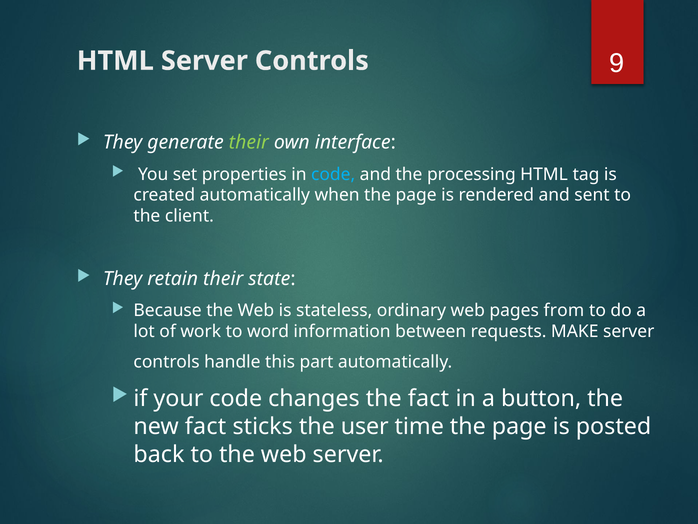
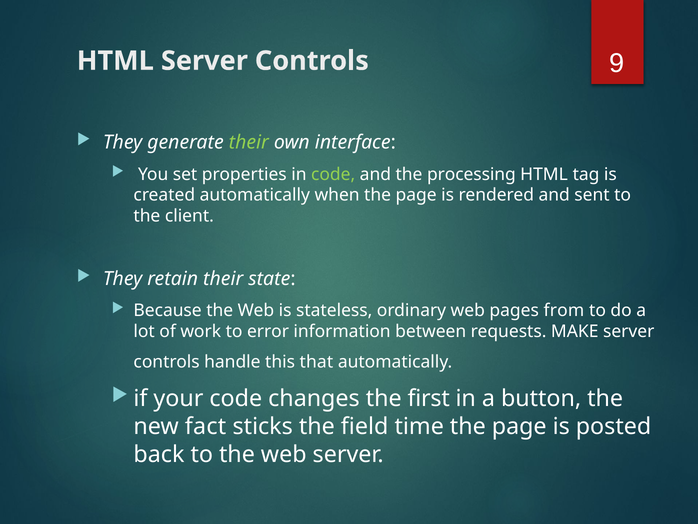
code at (333, 174) colour: light blue -> light green
word: word -> error
part: part -> that
the fact: fact -> first
user: user -> field
